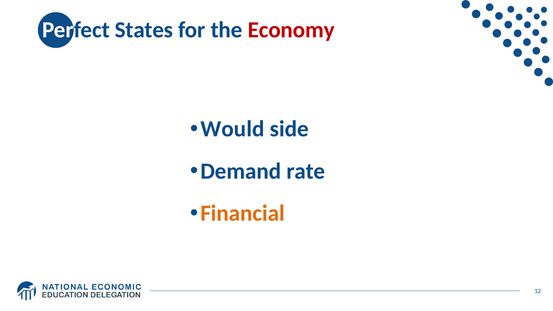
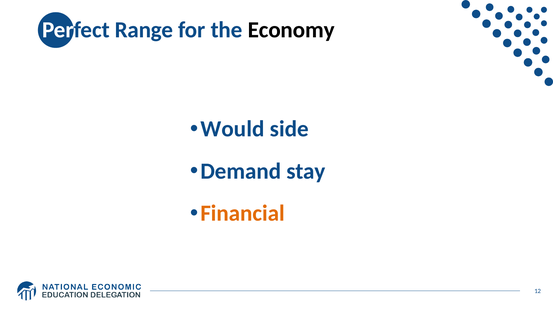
States: States -> Range
Economy colour: red -> black
rate: rate -> stay
